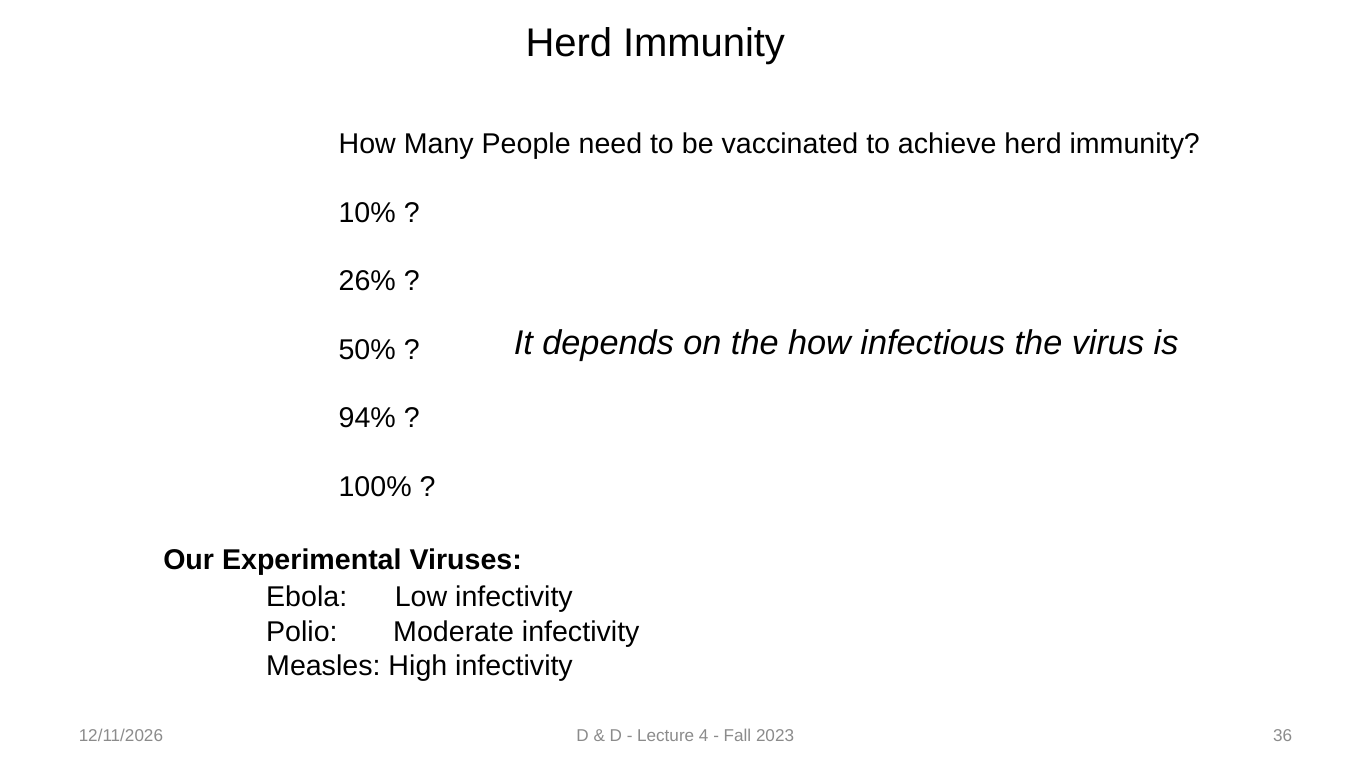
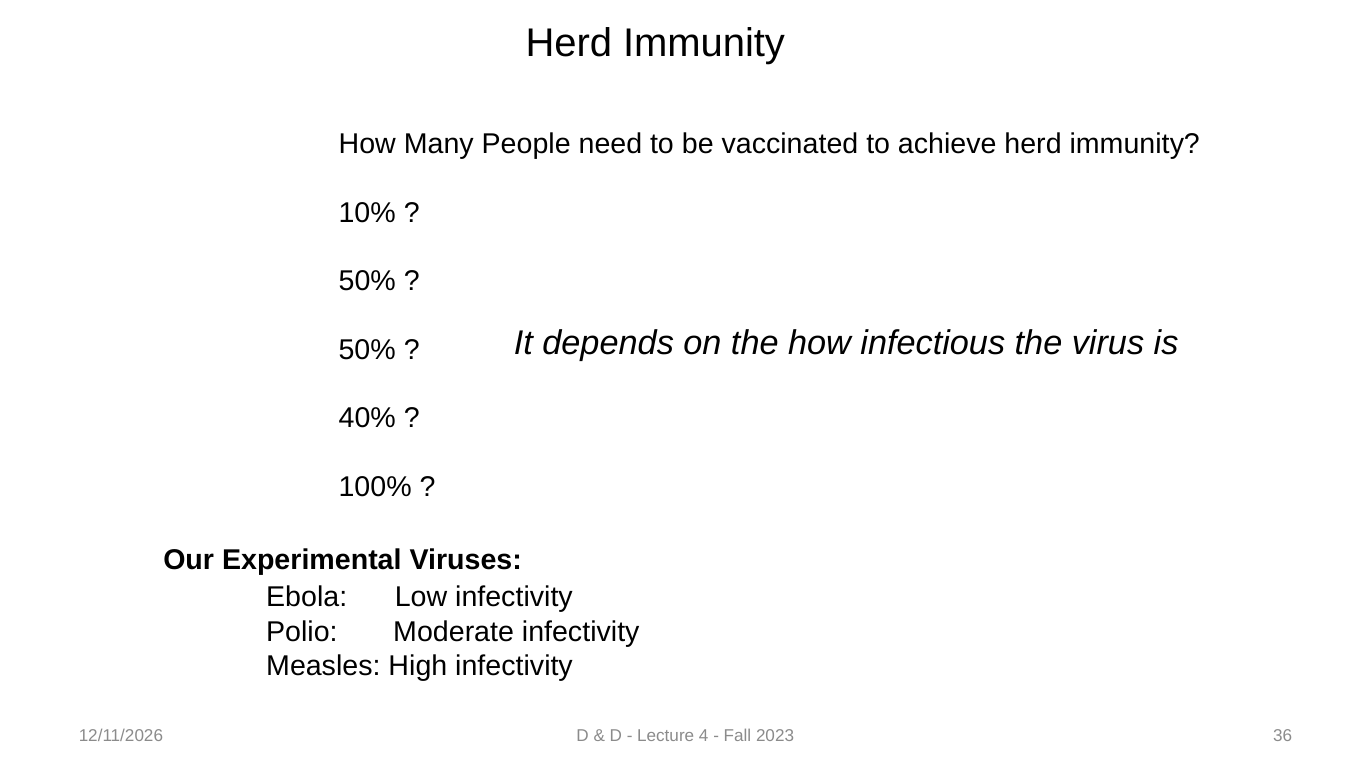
26% at (367, 281): 26% -> 50%
94%: 94% -> 40%
